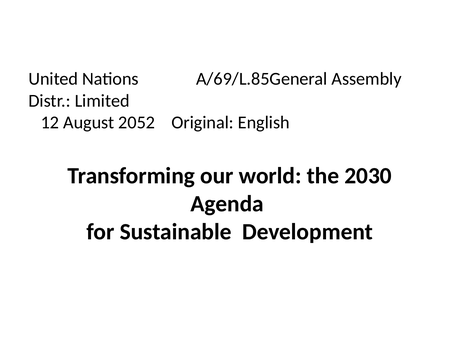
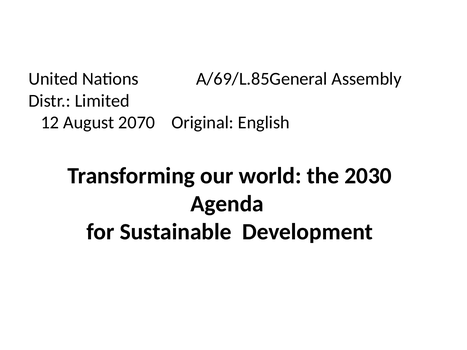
2052: 2052 -> 2070
